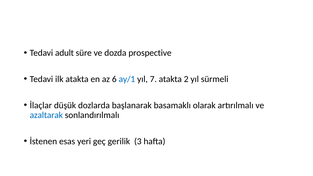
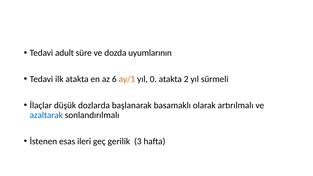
prospective: prospective -> uyumlarının
ay/1 colour: blue -> orange
7: 7 -> 0
yeri: yeri -> ileri
